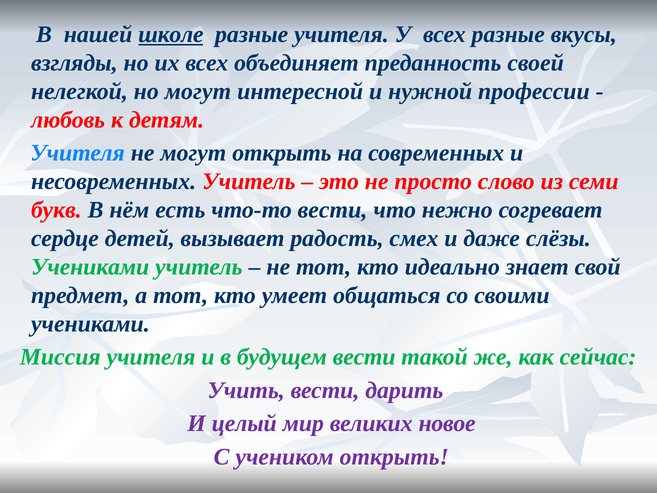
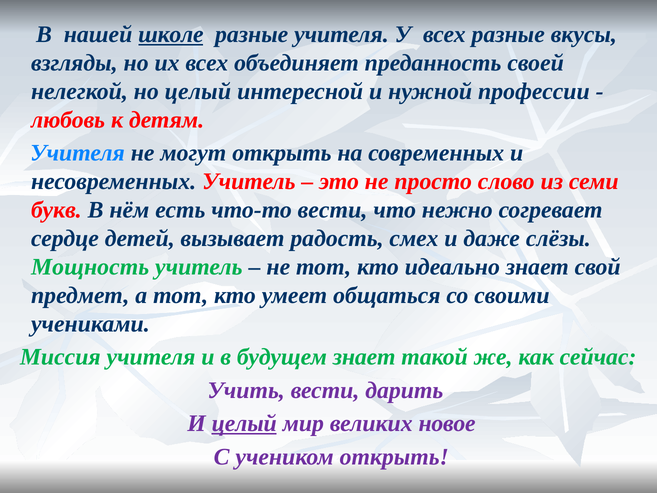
но могут: могут -> целый
Учениками at (90, 267): Учениками -> Мощность
будущем вести: вести -> знает
целый at (244, 423) underline: none -> present
